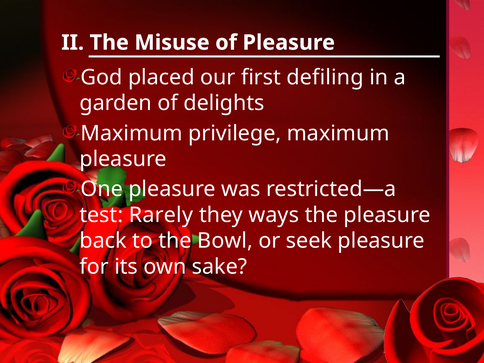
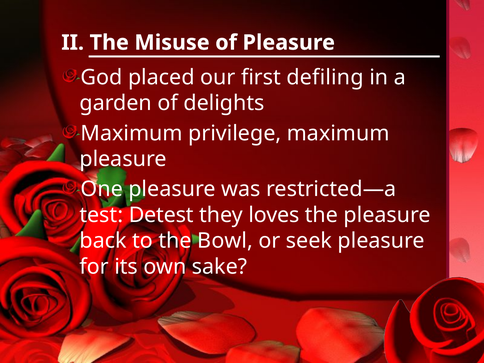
Rarely: Rarely -> Detest
ways: ways -> loves
